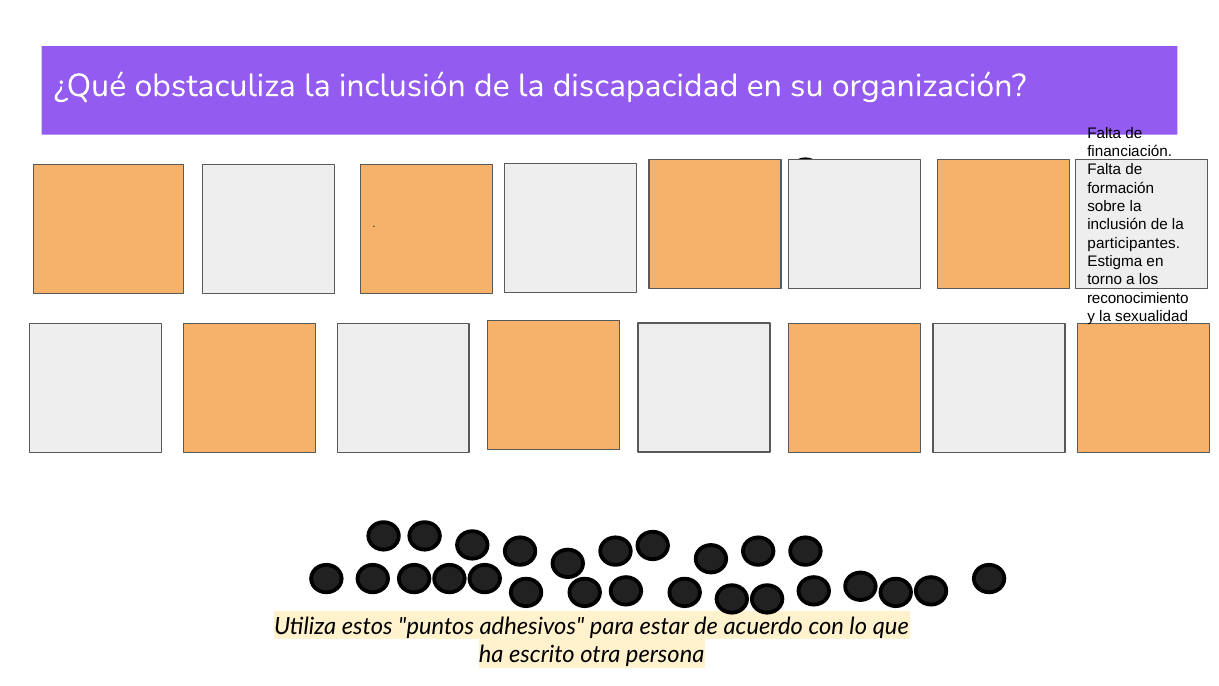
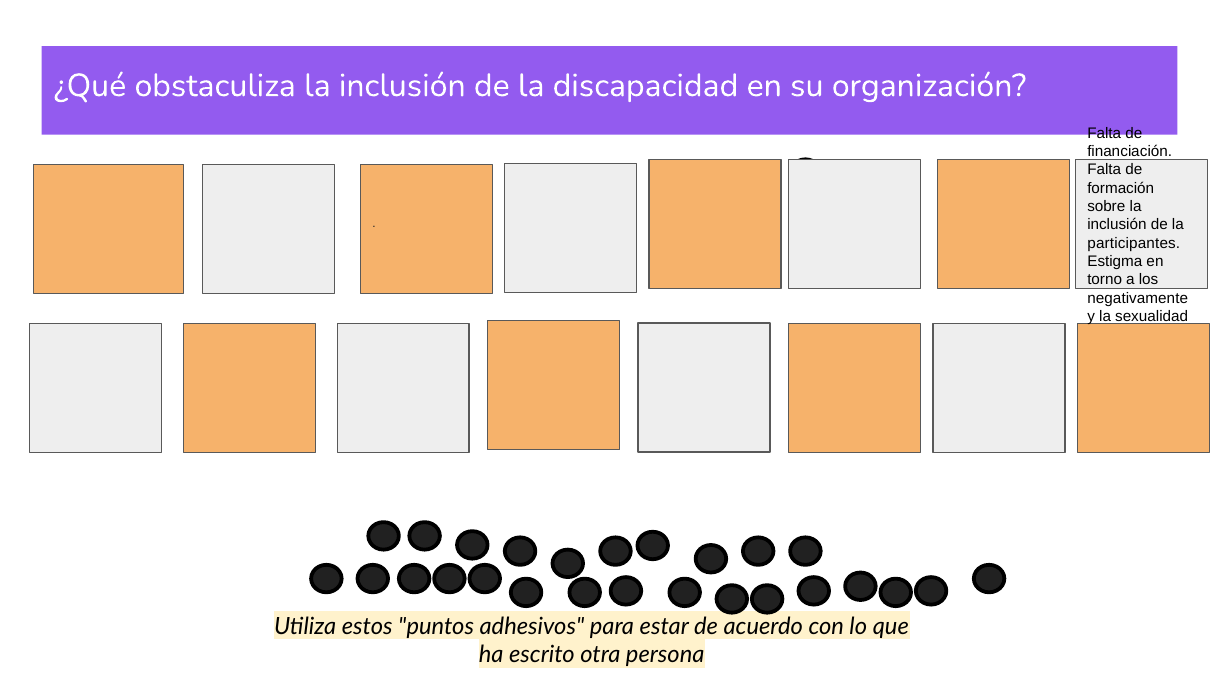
reconocimiento: reconocimiento -> negativamente
